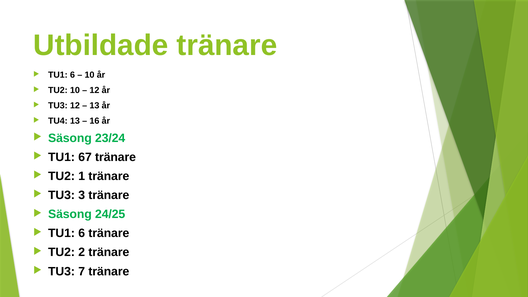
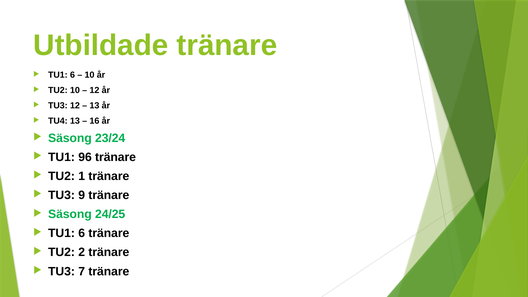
67: 67 -> 96
3: 3 -> 9
